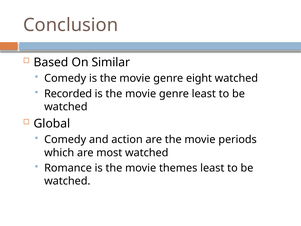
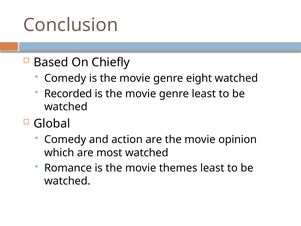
Similar: Similar -> Chiefly
periods: periods -> opinion
